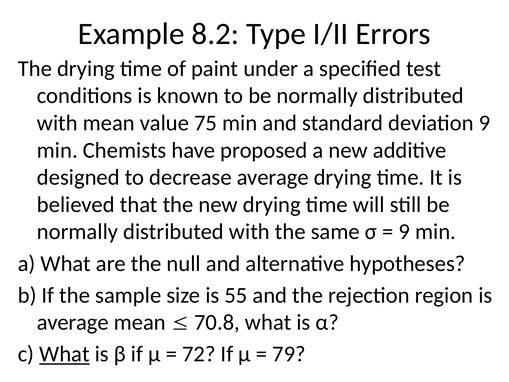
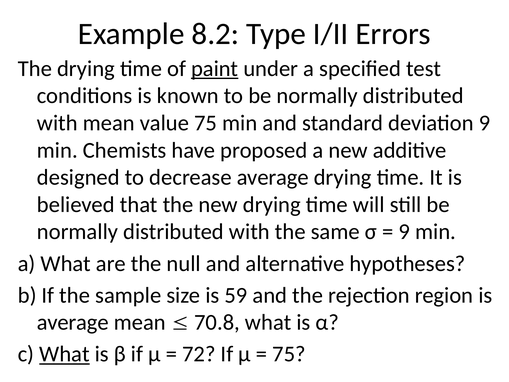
paint underline: none -> present
55: 55 -> 59
79 at (289, 354): 79 -> 75
